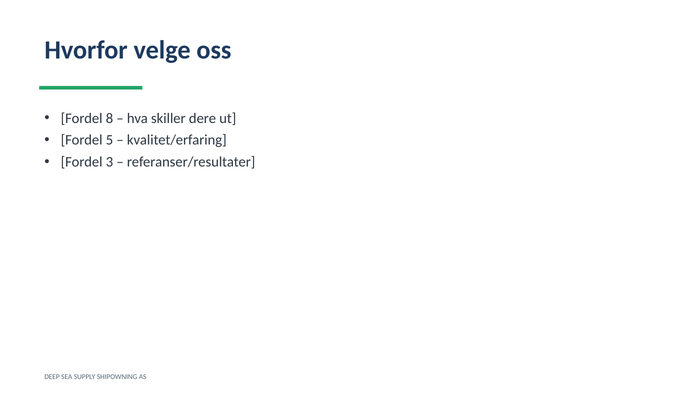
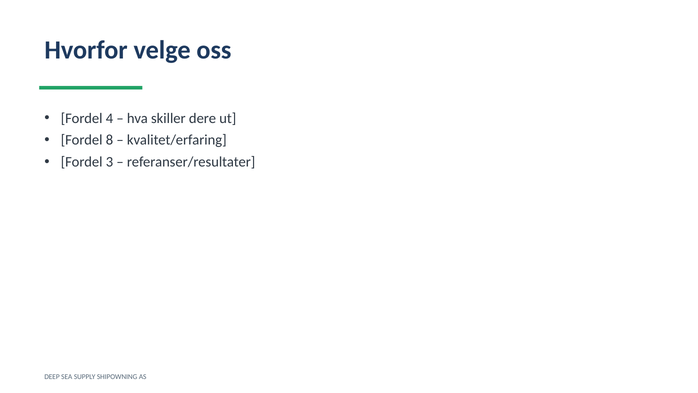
8: 8 -> 4
5: 5 -> 8
